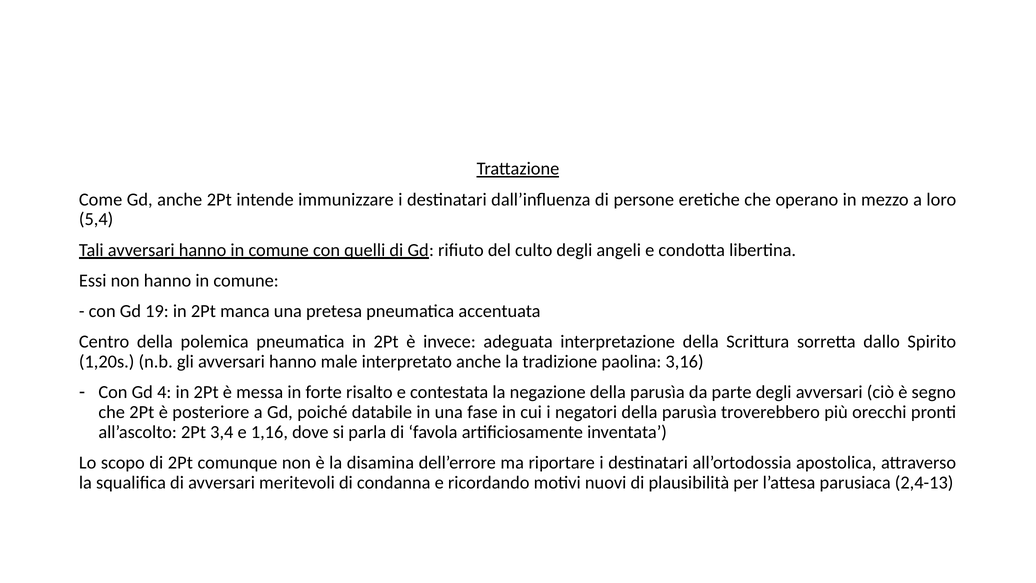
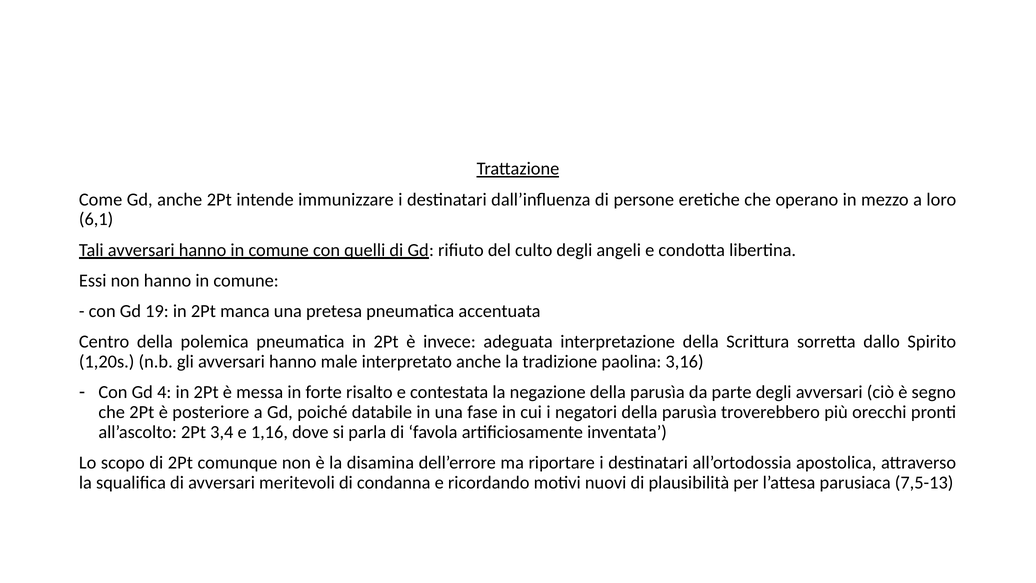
5,4: 5,4 -> 6,1
2,4-13: 2,4-13 -> 7,5-13
